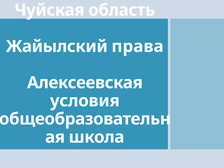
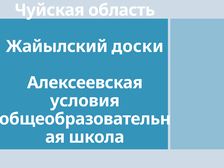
права: права -> доски
